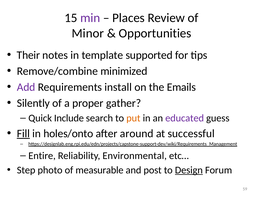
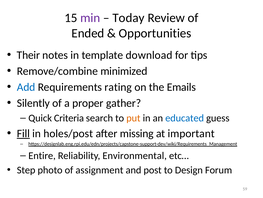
Places: Places -> Today
Minor: Minor -> Ended
supported: supported -> download
Add colour: purple -> blue
install: install -> rating
Include: Include -> Criteria
educated colour: purple -> blue
holes/onto: holes/onto -> holes/post
around: around -> missing
successful: successful -> important
measurable: measurable -> assignment
Design underline: present -> none
